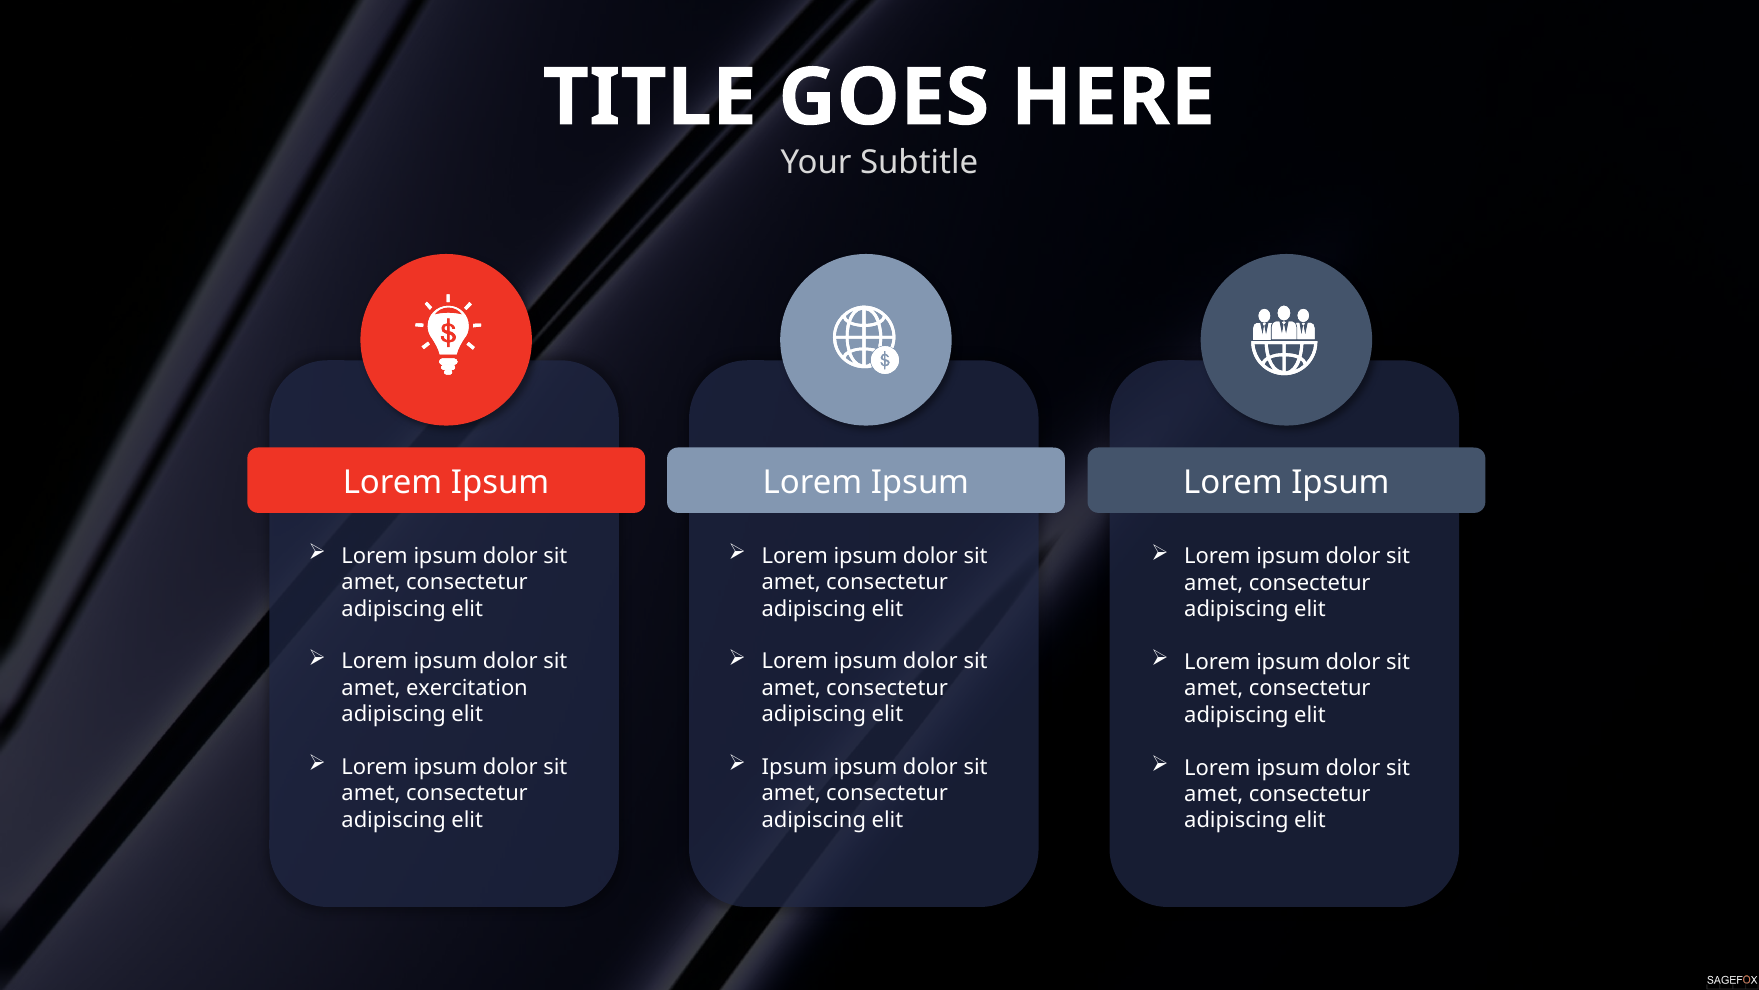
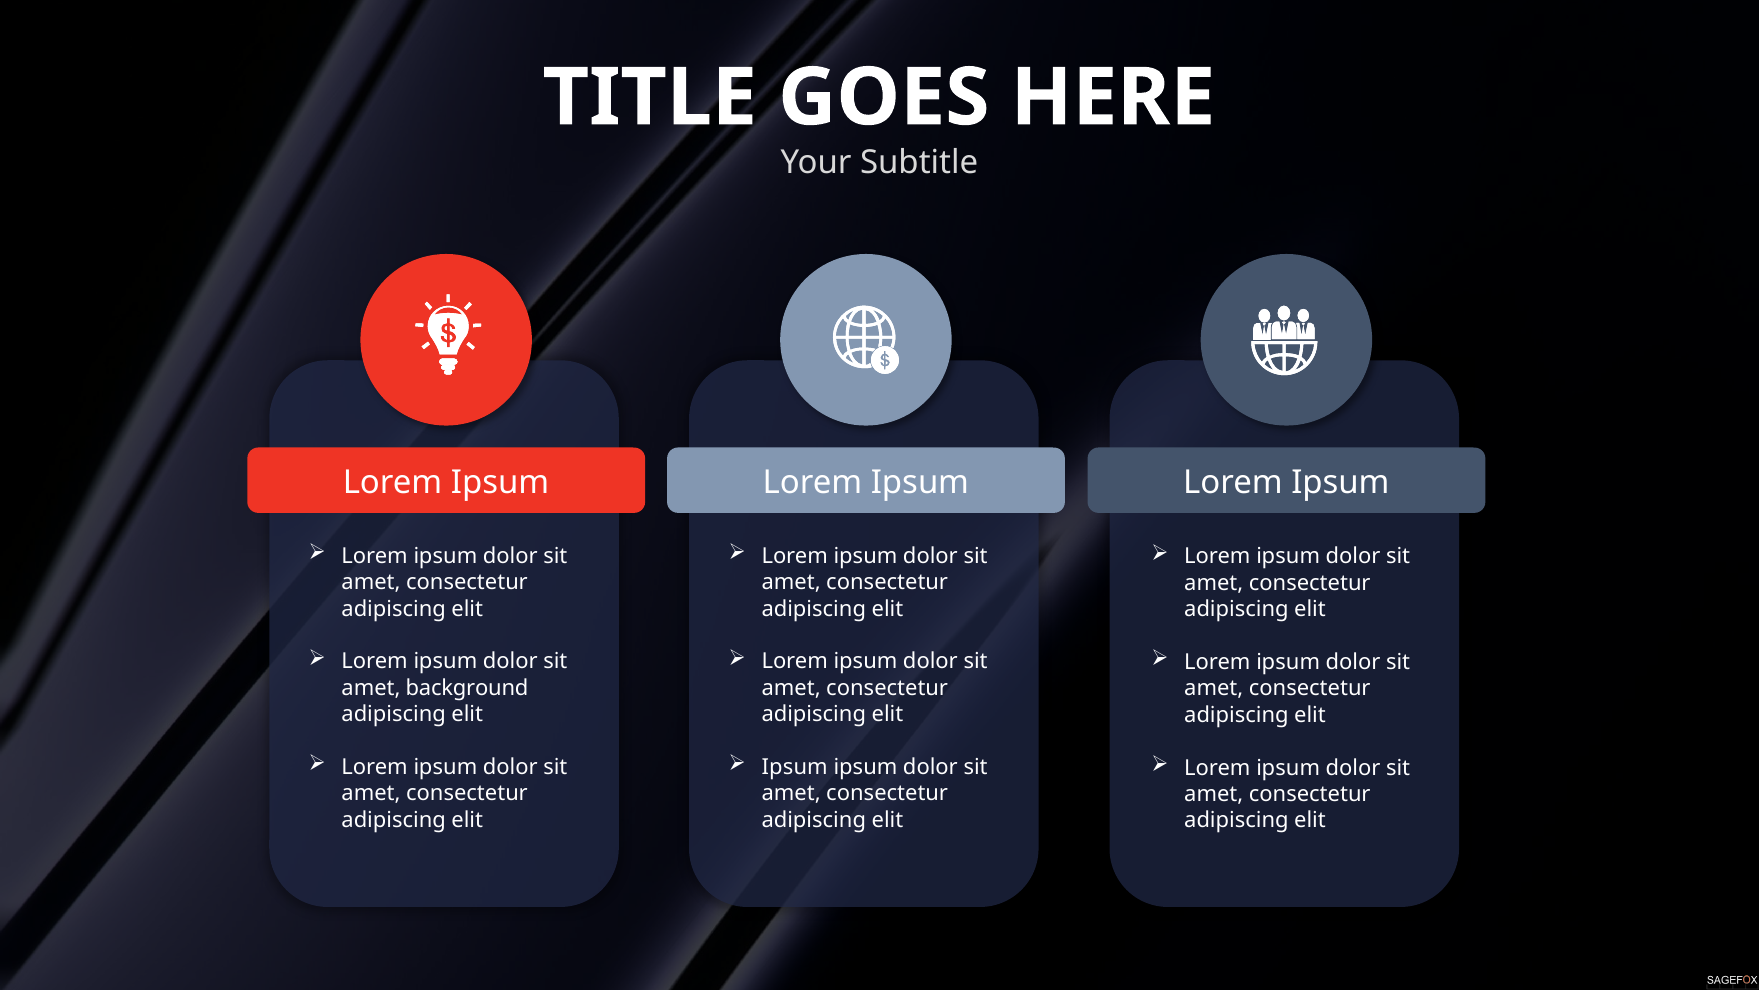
exercitation: exercitation -> background
